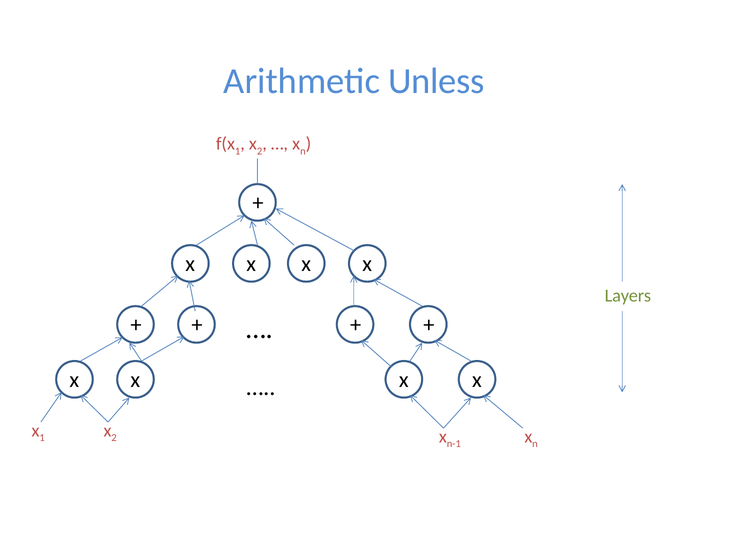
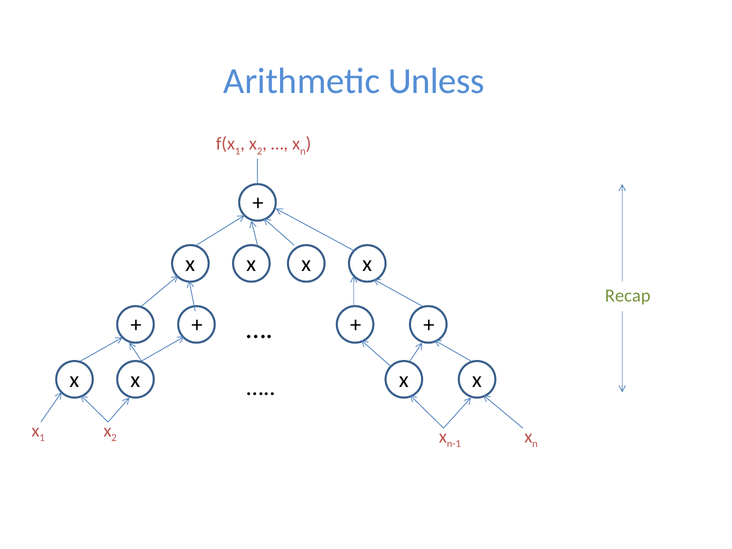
Layers: Layers -> Recap
